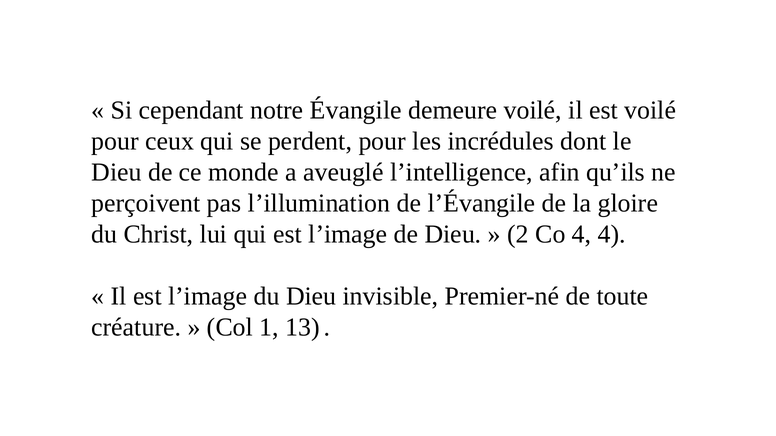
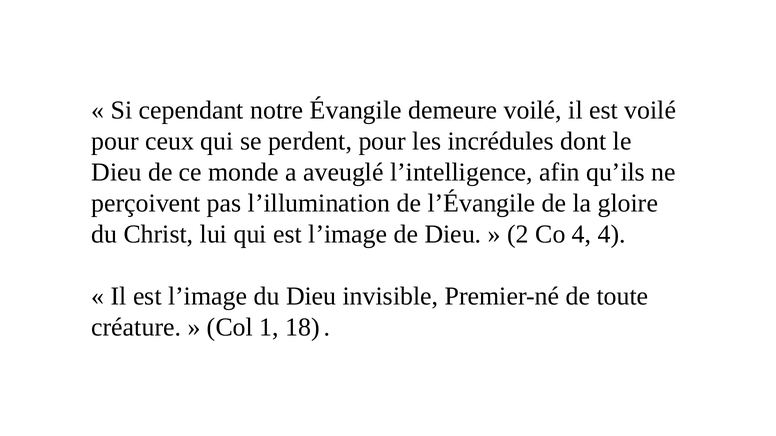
13: 13 -> 18
